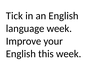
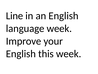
Tick: Tick -> Line
